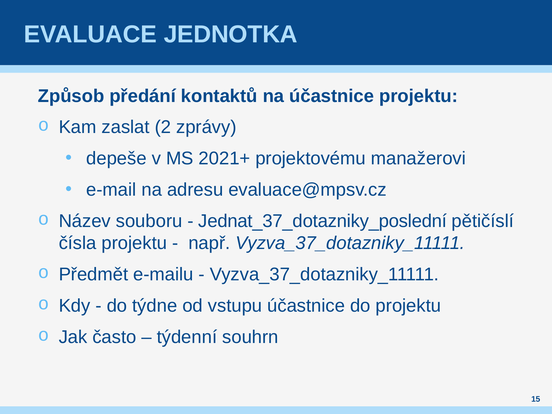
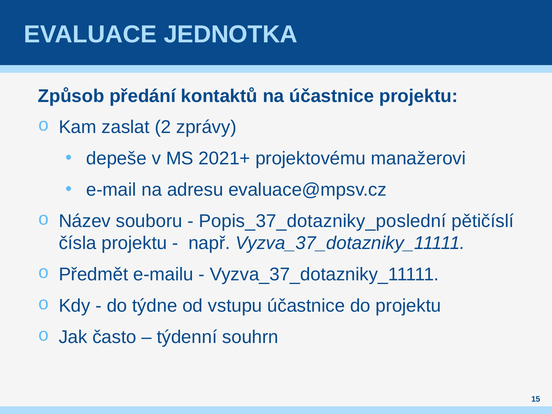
Jednat_37_dotazniky_poslední: Jednat_37_dotazniky_poslední -> Popis_37_dotazniky_poslední
